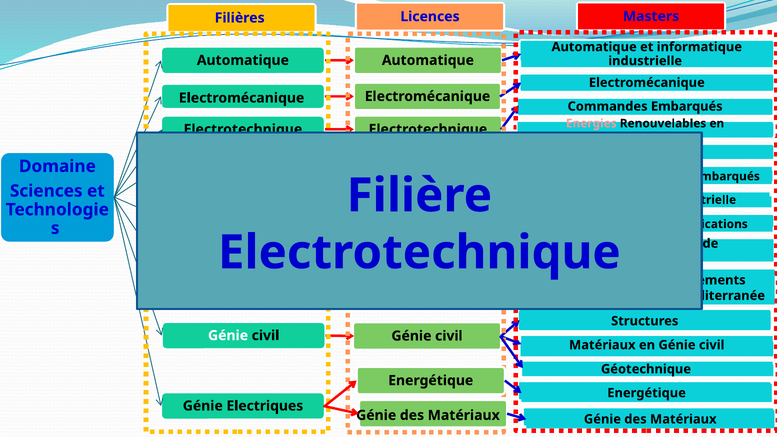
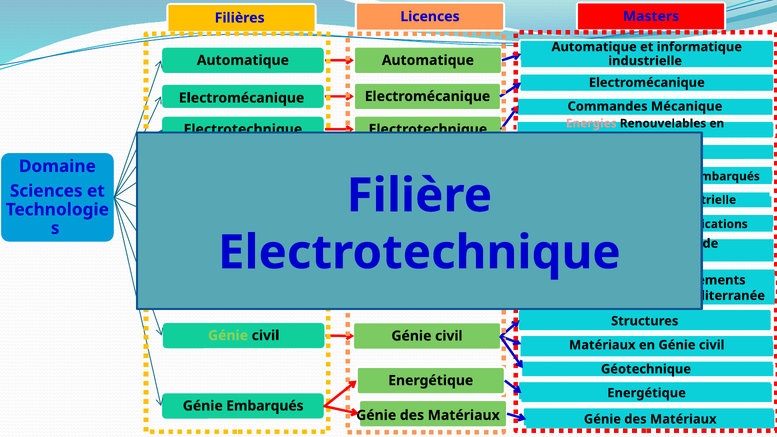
Commandes Embarqués: Embarqués -> Mécanique
Génie at (228, 336) colour: white -> light green
Génie Electriques: Electriques -> Embarqués
